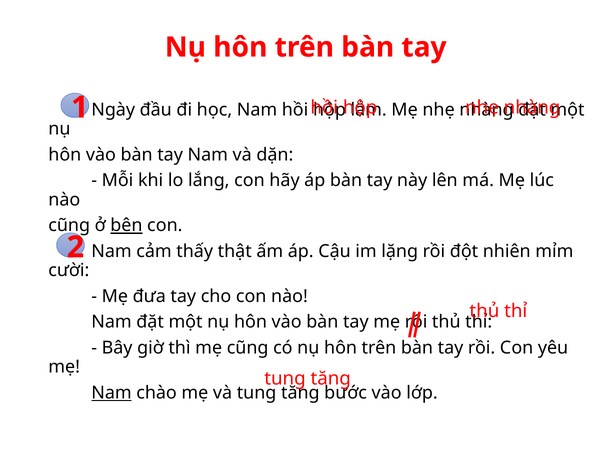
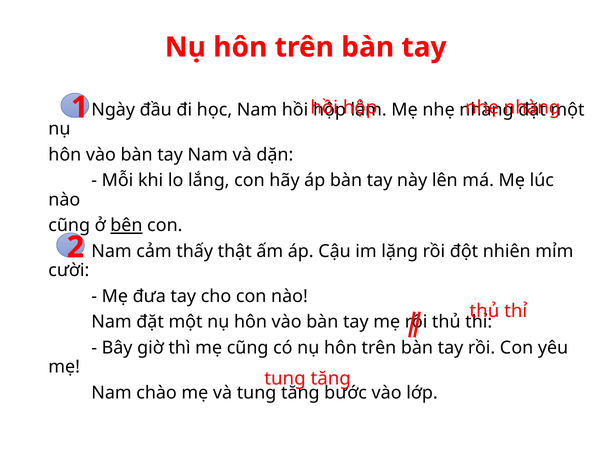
Nam at (112, 393) underline: present -> none
